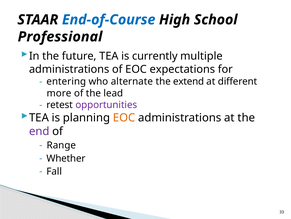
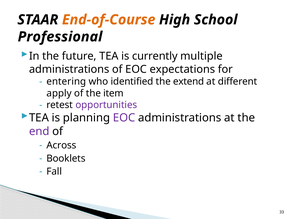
End-of-Course colour: blue -> orange
alternate: alternate -> identified
more: more -> apply
lead: lead -> item
EOC at (124, 117) colour: orange -> purple
Range: Range -> Across
Whether: Whether -> Booklets
